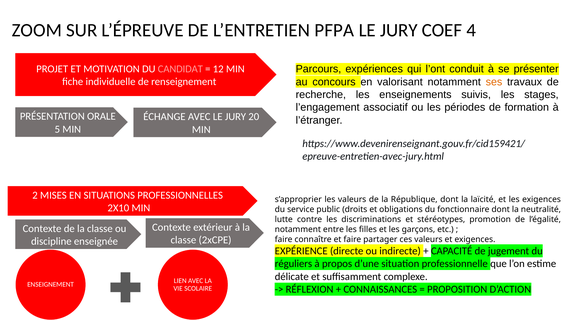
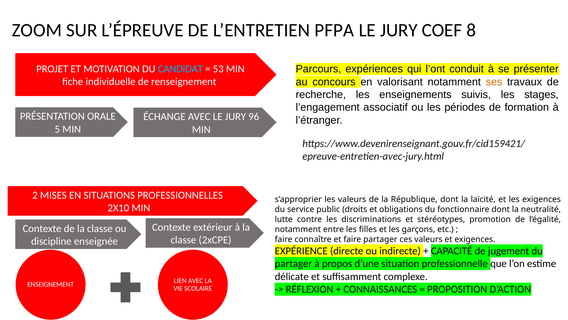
4: 4 -> 8
CANDIDAT colour: pink -> light blue
12: 12 -> 53
20: 20 -> 96
réguliers at (293, 263): réguliers -> partager
